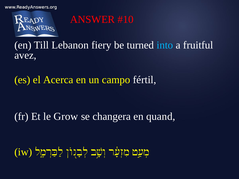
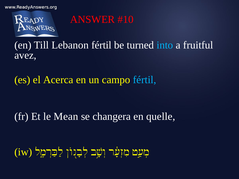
Lebanon fiery: fiery -> fértil
fértil at (145, 80) colour: white -> light blue
Grow: Grow -> Mean
quand: quand -> quelle
